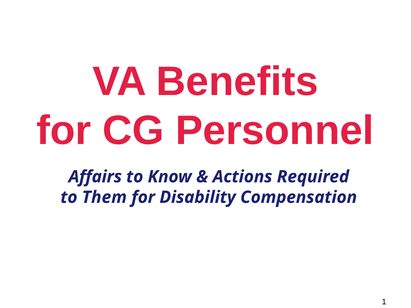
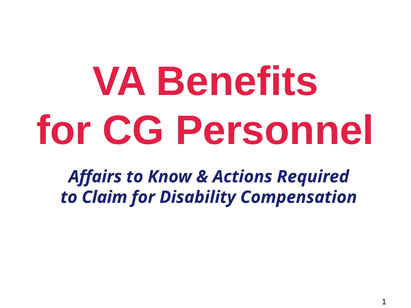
Them: Them -> Claim
